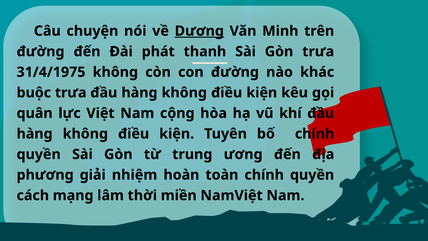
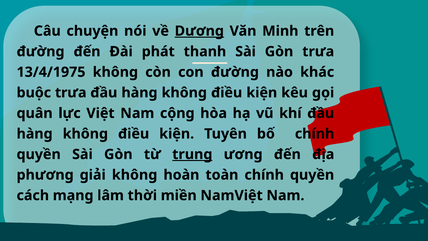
31/4/1975: 31/4/1975 -> 13/4/1975
trung underline: none -> present
giải nhiệm: nhiệm -> không
